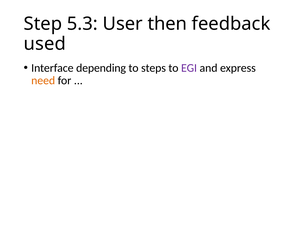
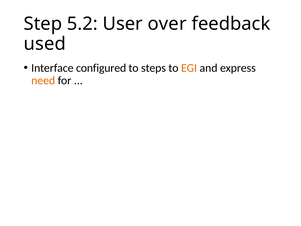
5.3: 5.3 -> 5.2
then: then -> over
depending: depending -> configured
EGI colour: purple -> orange
